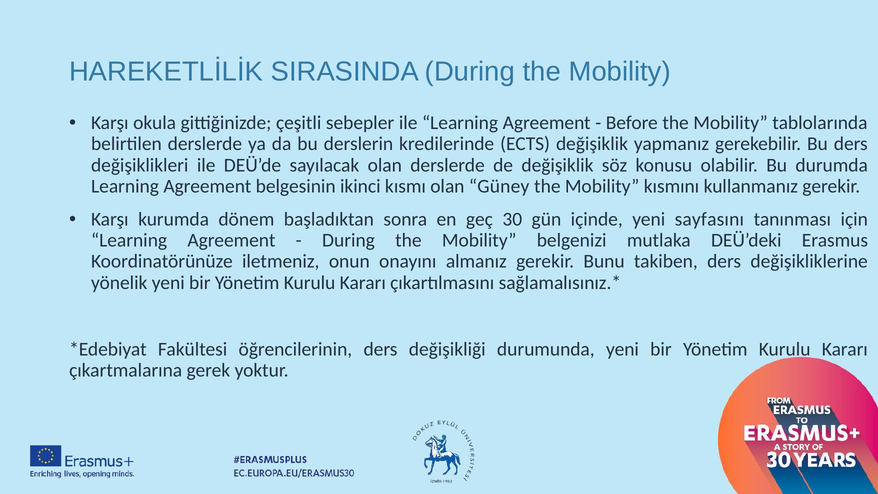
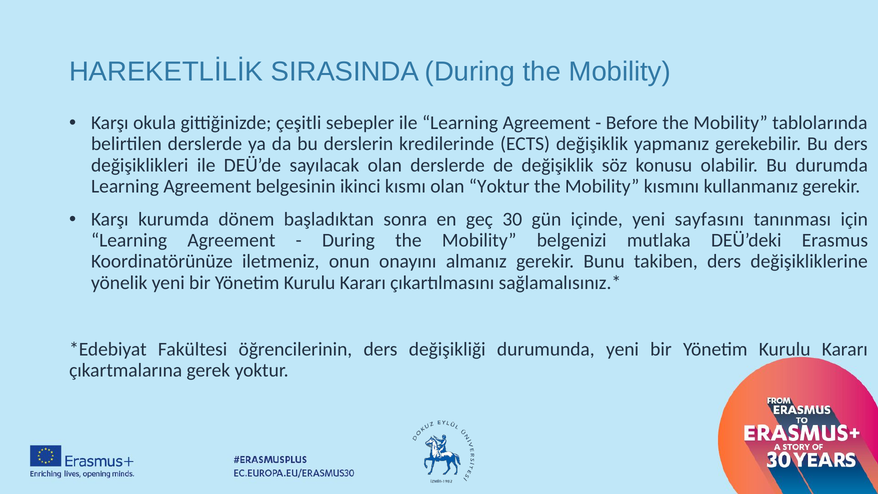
olan Güney: Güney -> Yoktur
